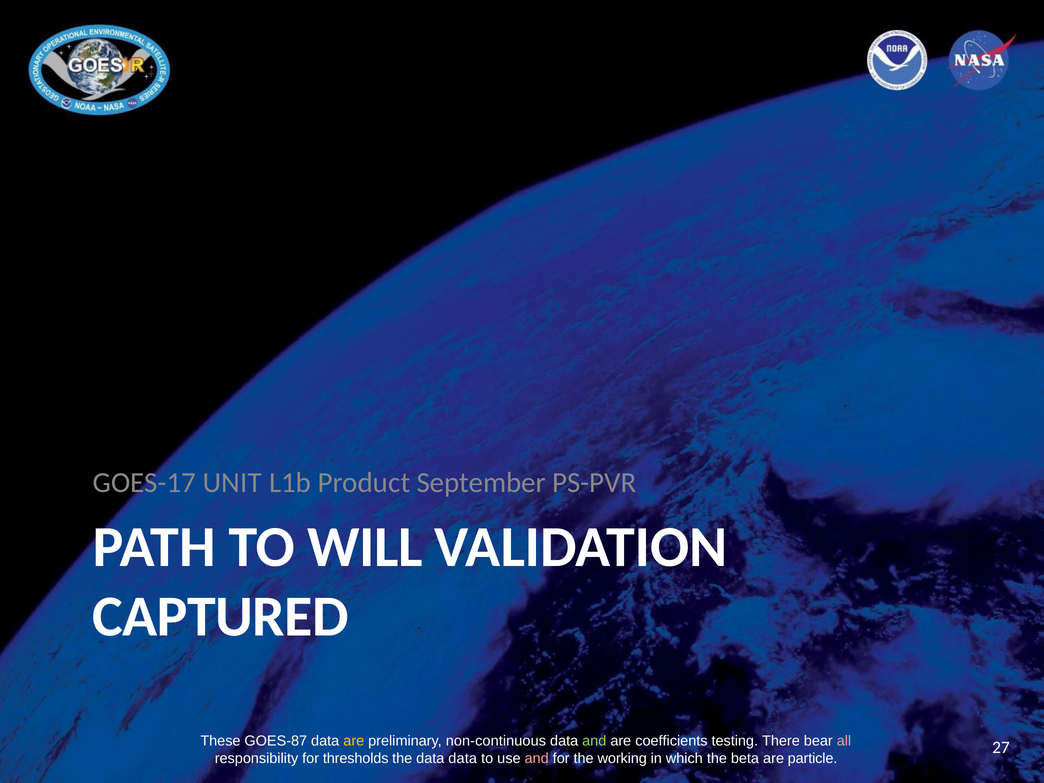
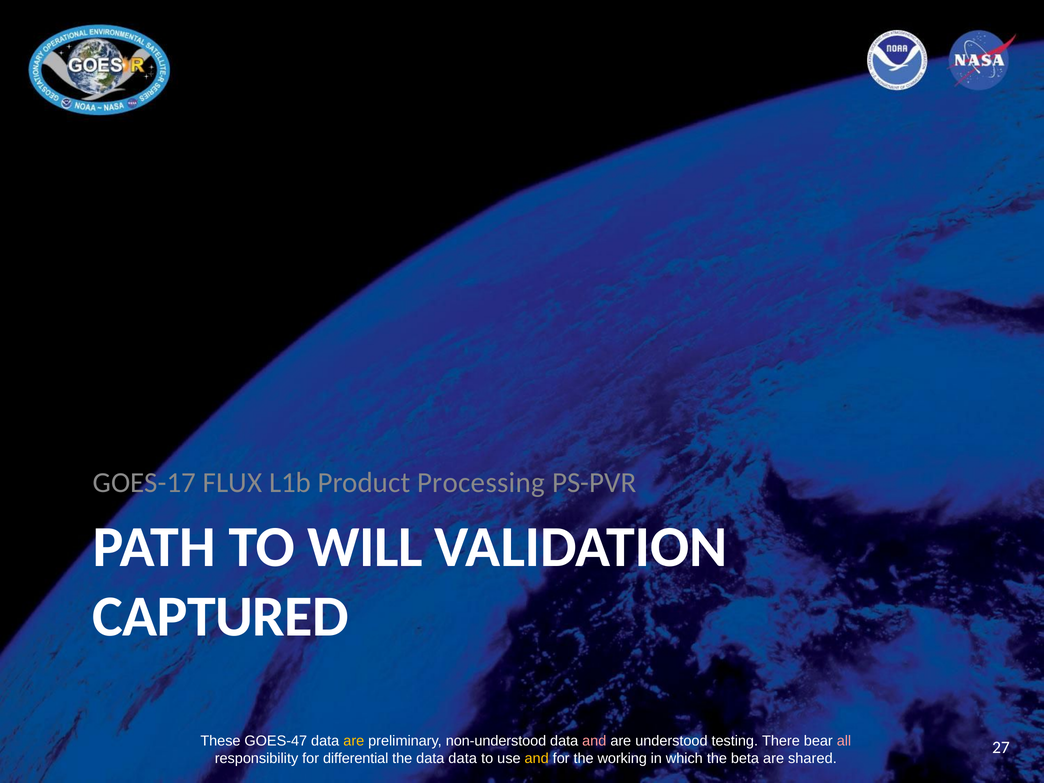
UNIT: UNIT -> FLUX
September: September -> Processing
GOES-87: GOES-87 -> GOES-47
non-continuous: non-continuous -> non-understood
and at (594, 741) colour: light green -> pink
coefficients: coefficients -> understood
thresholds: thresholds -> differential
and at (537, 759) colour: pink -> yellow
particle: particle -> shared
